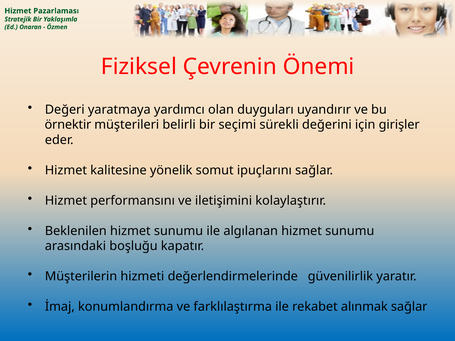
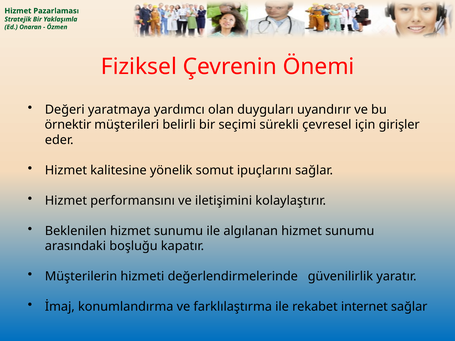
değerini: değerini -> çevresel
alınmak: alınmak -> internet
